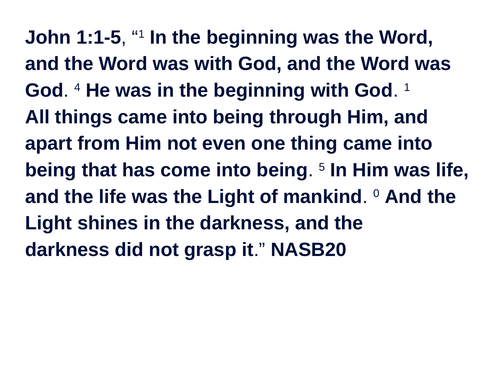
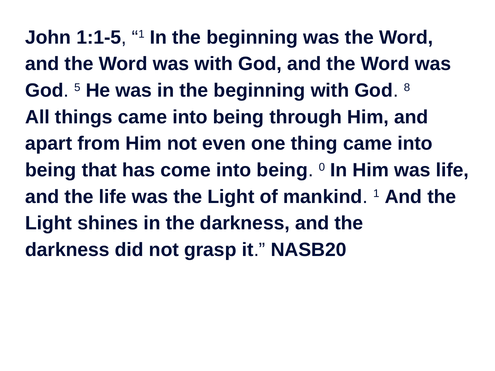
4: 4 -> 5
God 1: 1 -> 8
5: 5 -> 0
mankind 0: 0 -> 1
